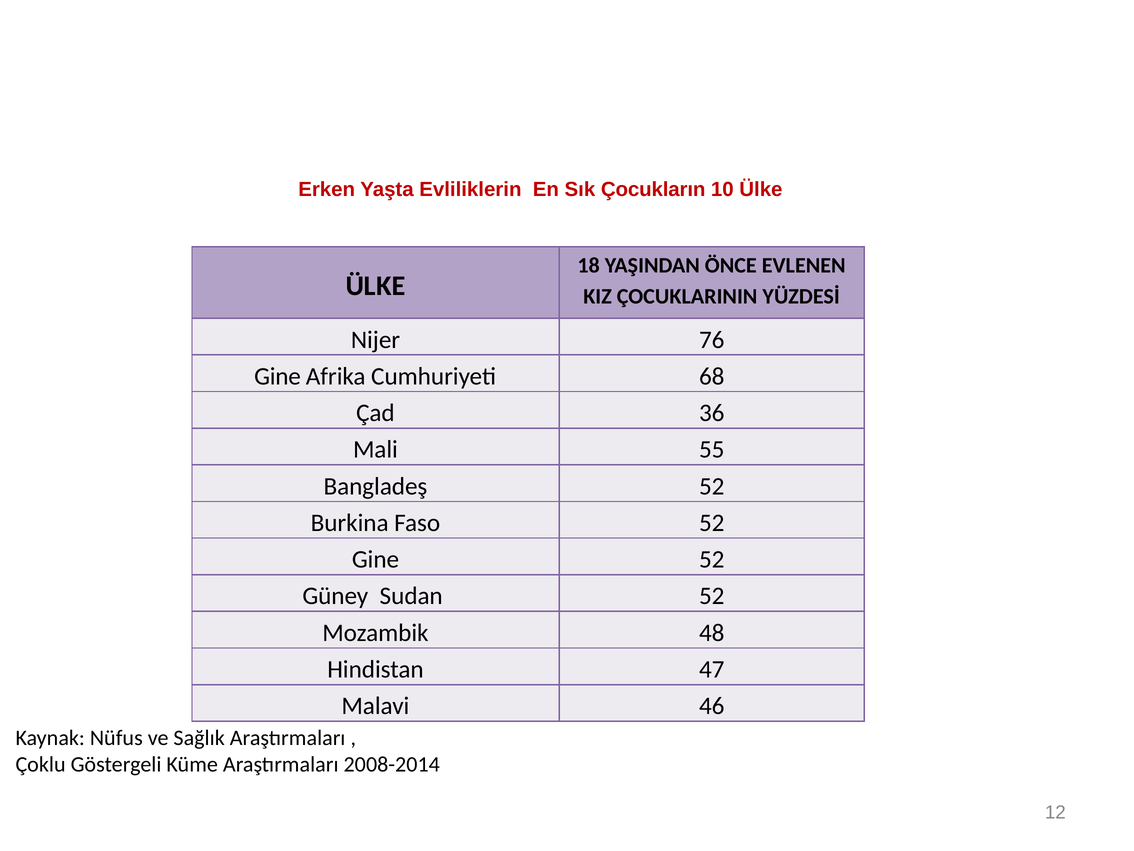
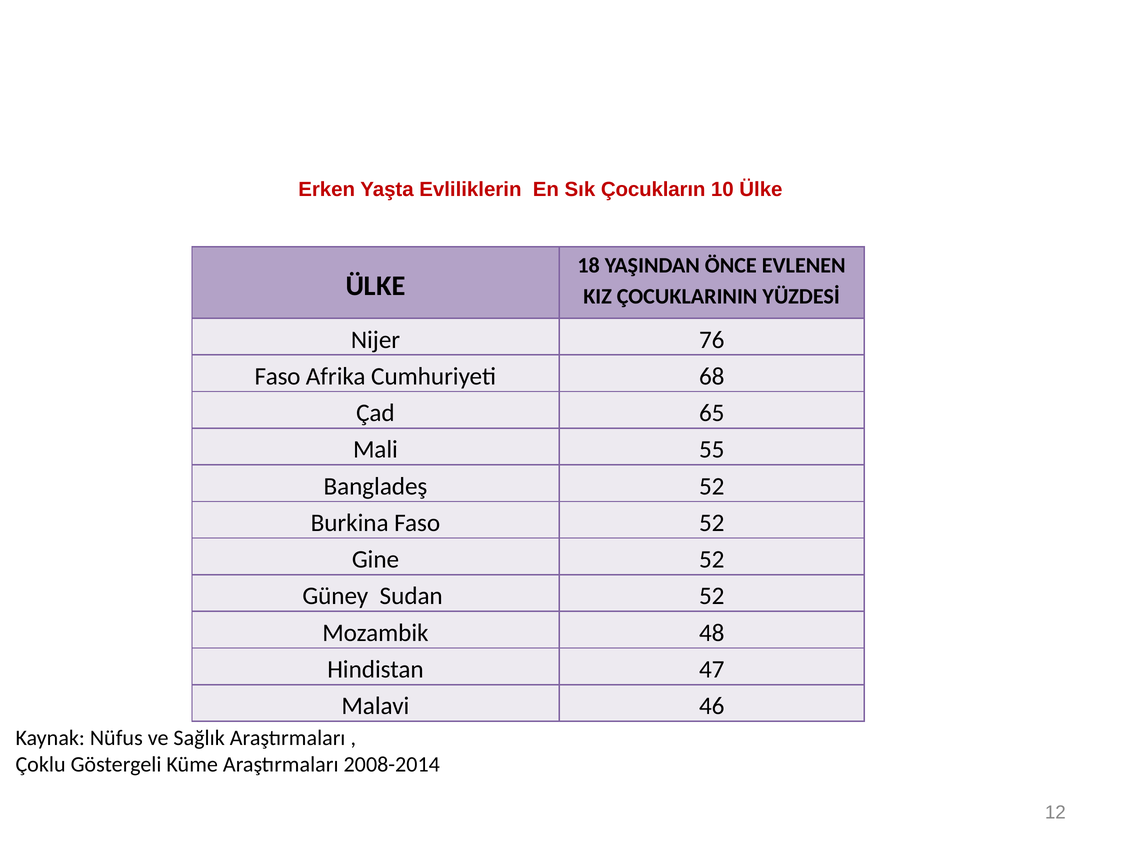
Gine at (278, 376): Gine -> Faso
36: 36 -> 65
